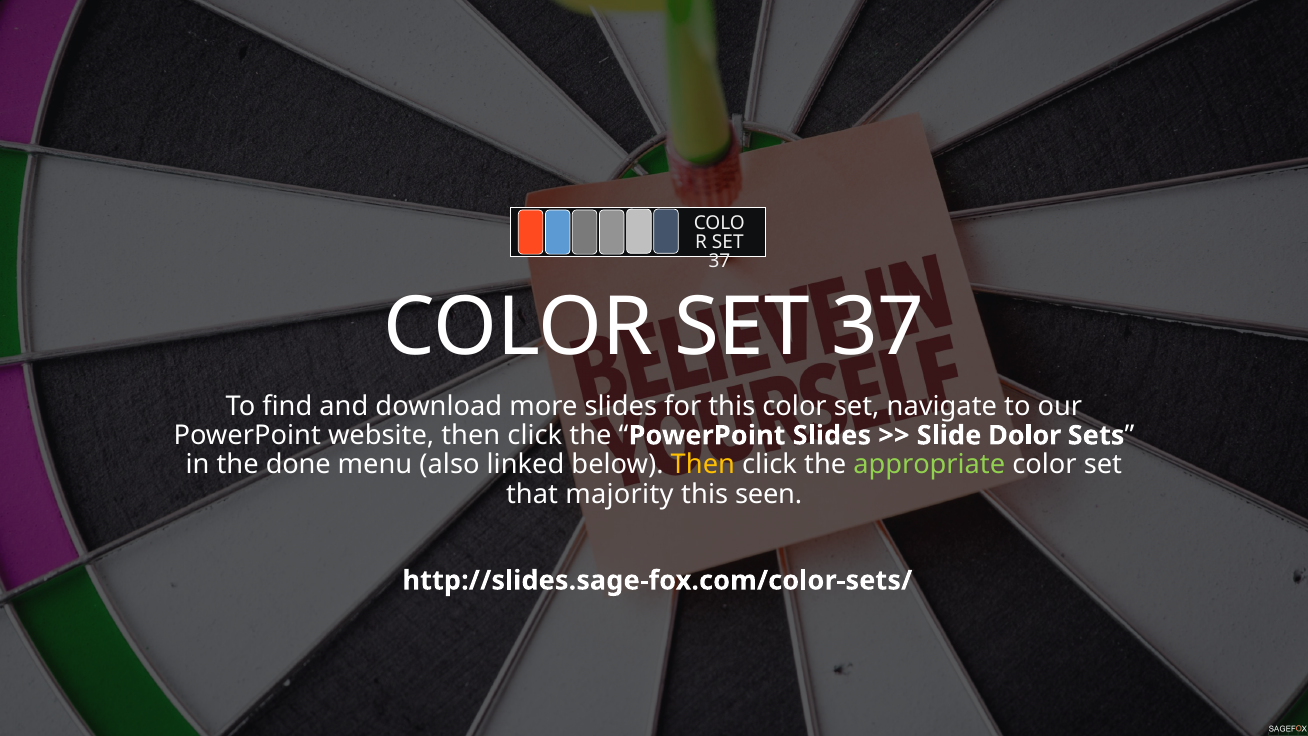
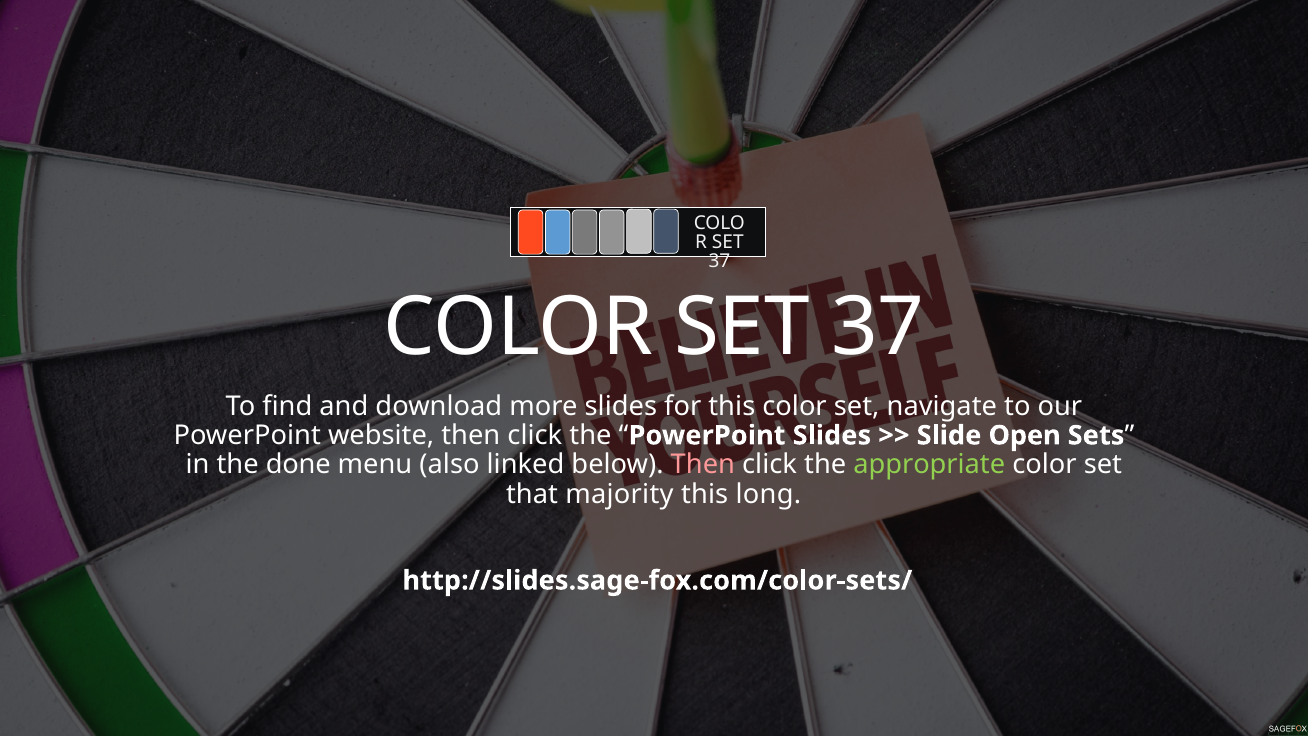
Dolor: Dolor -> Open
Then at (703, 465) colour: yellow -> pink
seen: seen -> long
